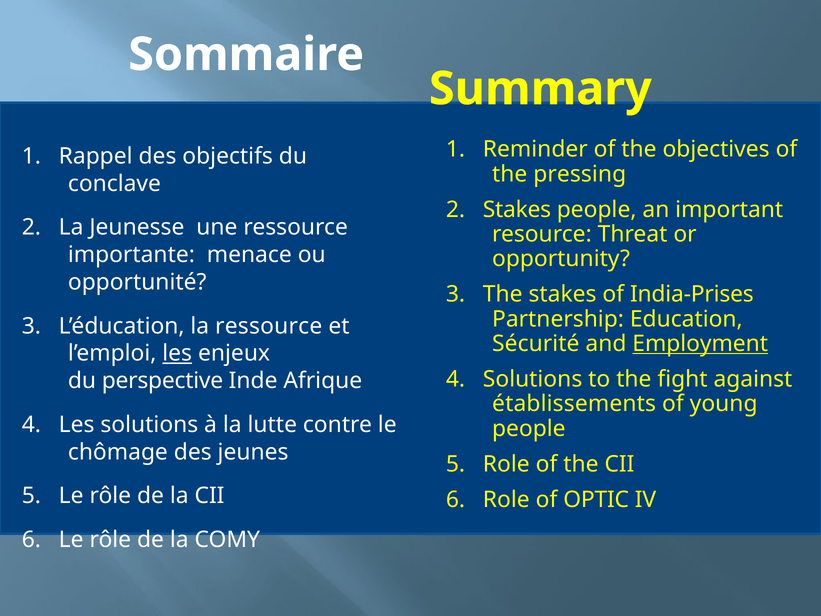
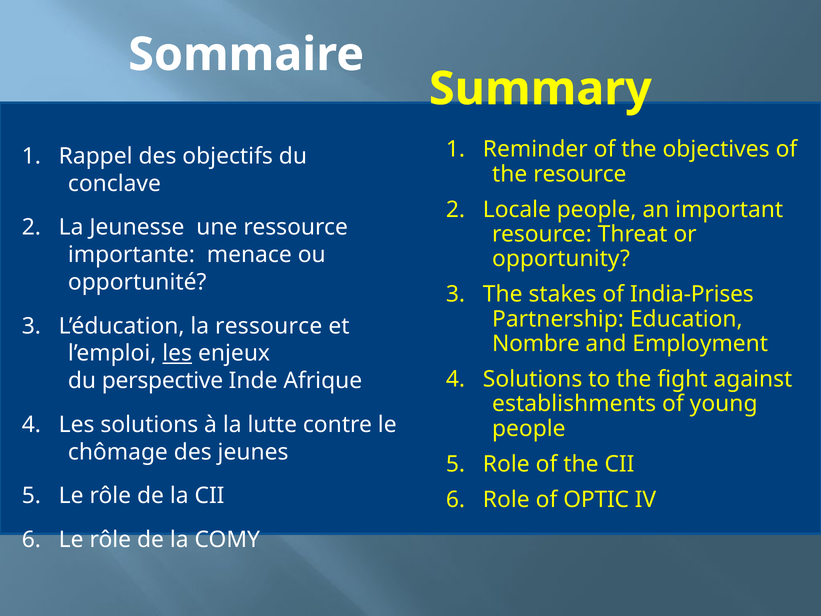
the pressing: pressing -> resource
2 Stakes: Stakes -> Locale
Sécurité: Sécurité -> Nombre
Employment underline: present -> none
établissements: établissements -> establishments
